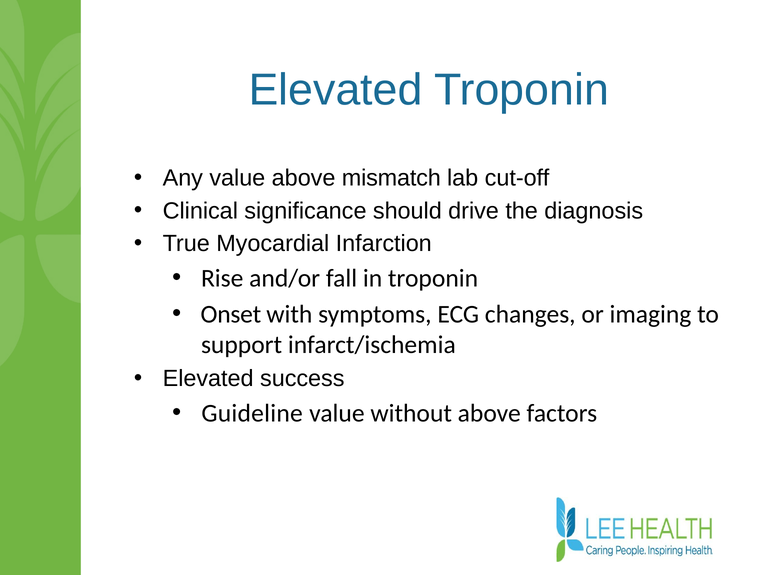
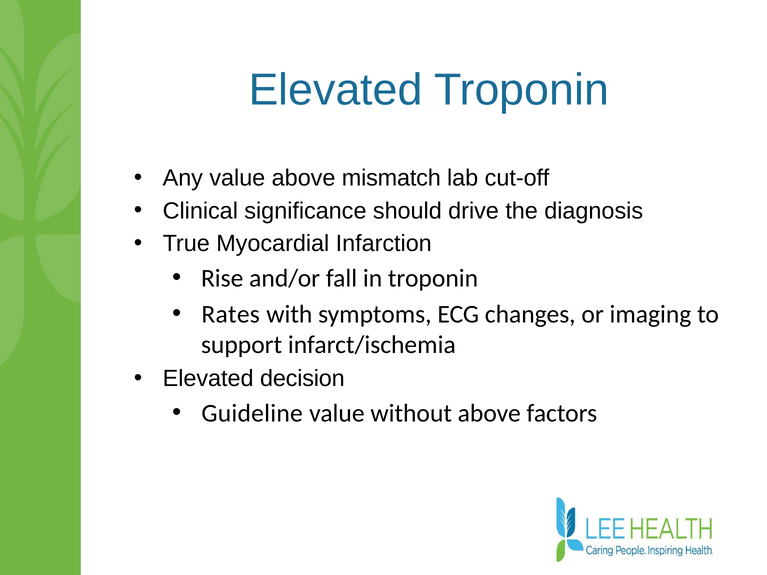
Onset: Onset -> Rates
success: success -> decision
